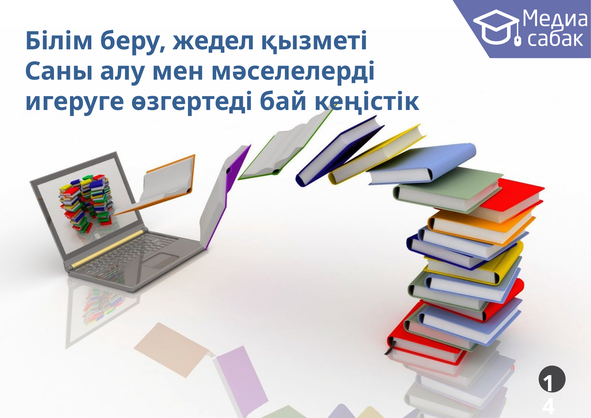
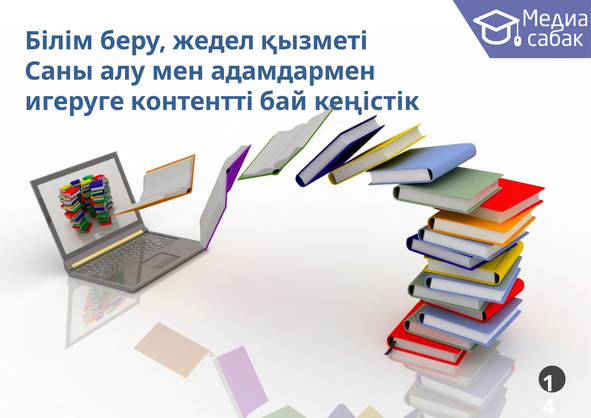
мәселелерді: мәселелерді -> адамдармен
өзгертеді: өзгертеді -> контентті
